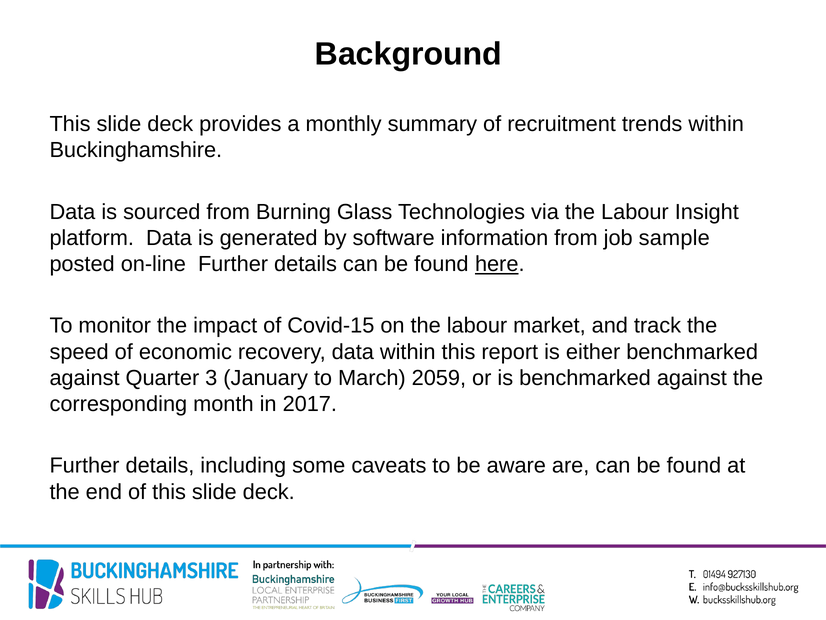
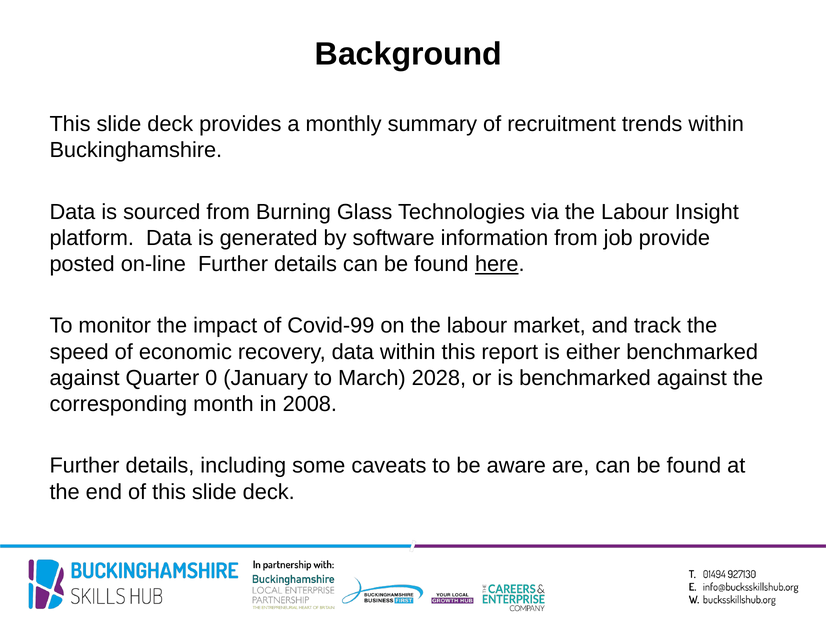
sample: sample -> provide
Covid-15: Covid-15 -> Covid-99
3: 3 -> 0
2059: 2059 -> 2028
2017: 2017 -> 2008
